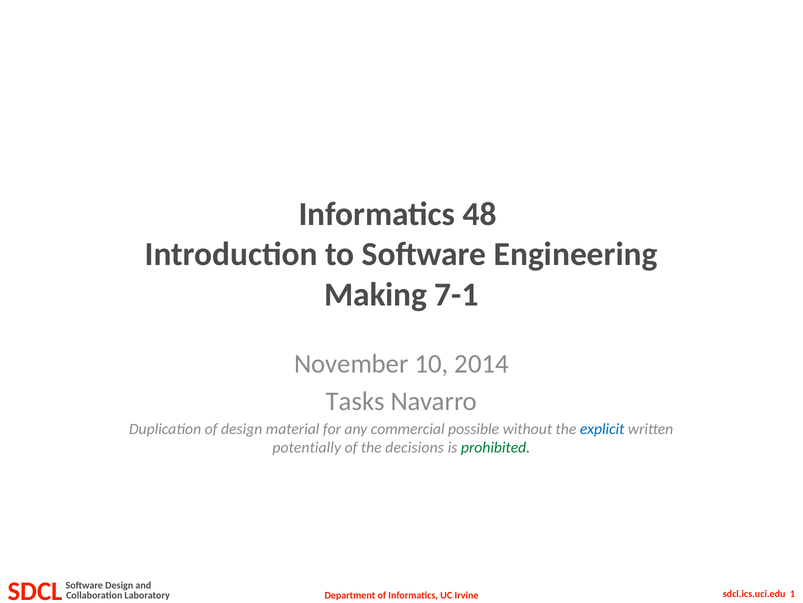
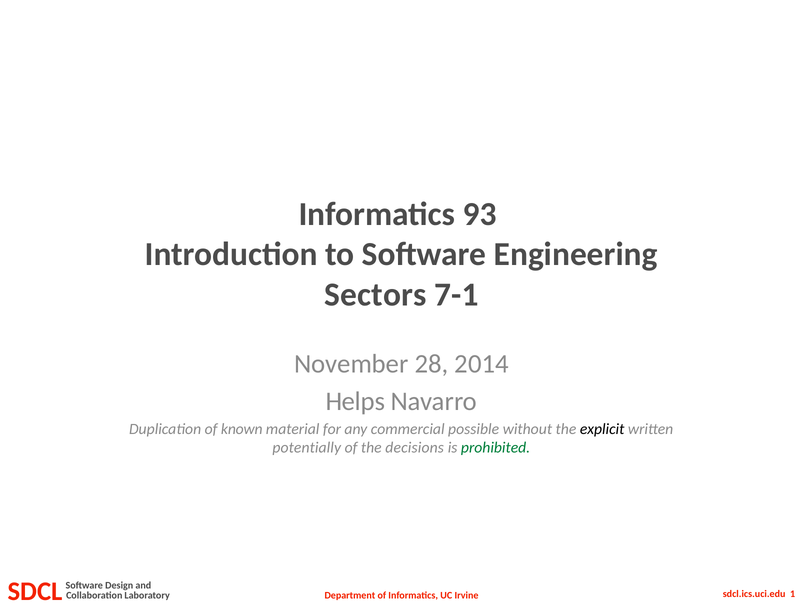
48: 48 -> 93
Making: Making -> Sectors
10: 10 -> 28
Tasks: Tasks -> Helps
of design: design -> known
explicit colour: blue -> black
